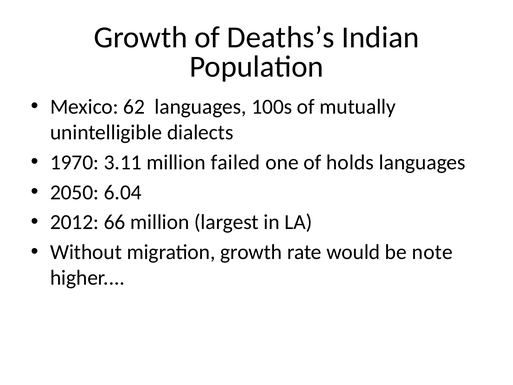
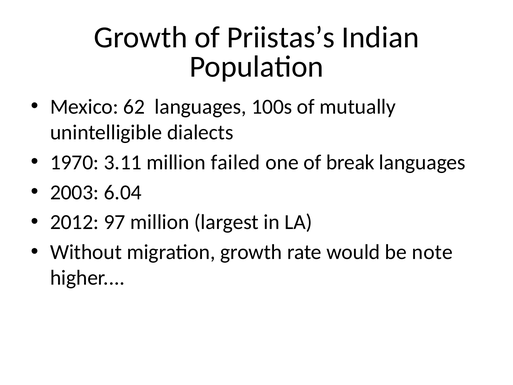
Deaths’s: Deaths’s -> Priistas’s
holds: holds -> break
2050: 2050 -> 2003
66: 66 -> 97
